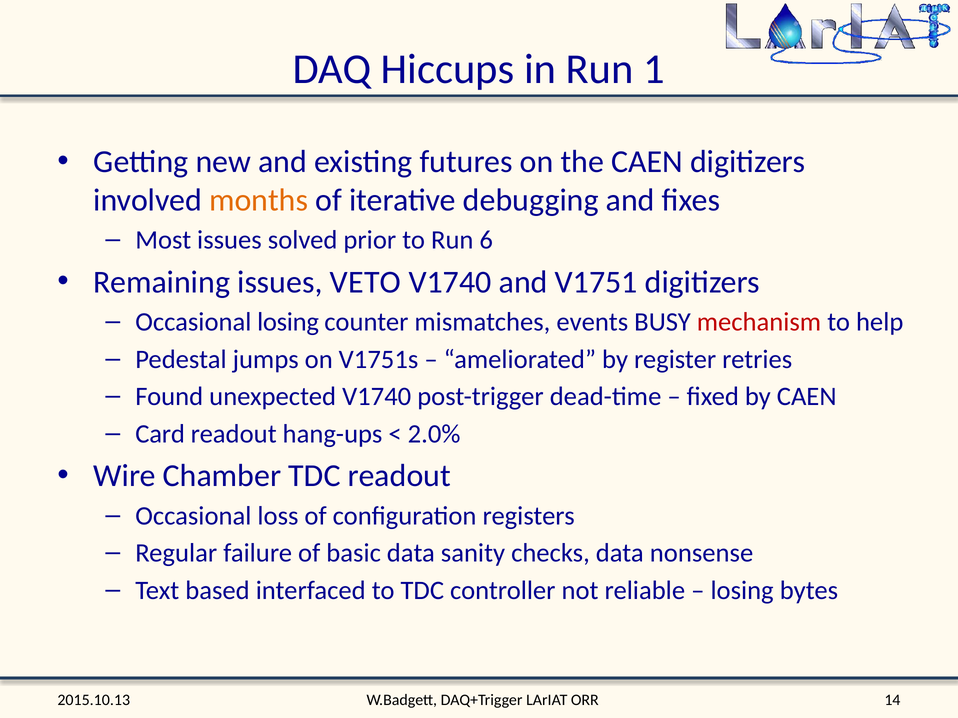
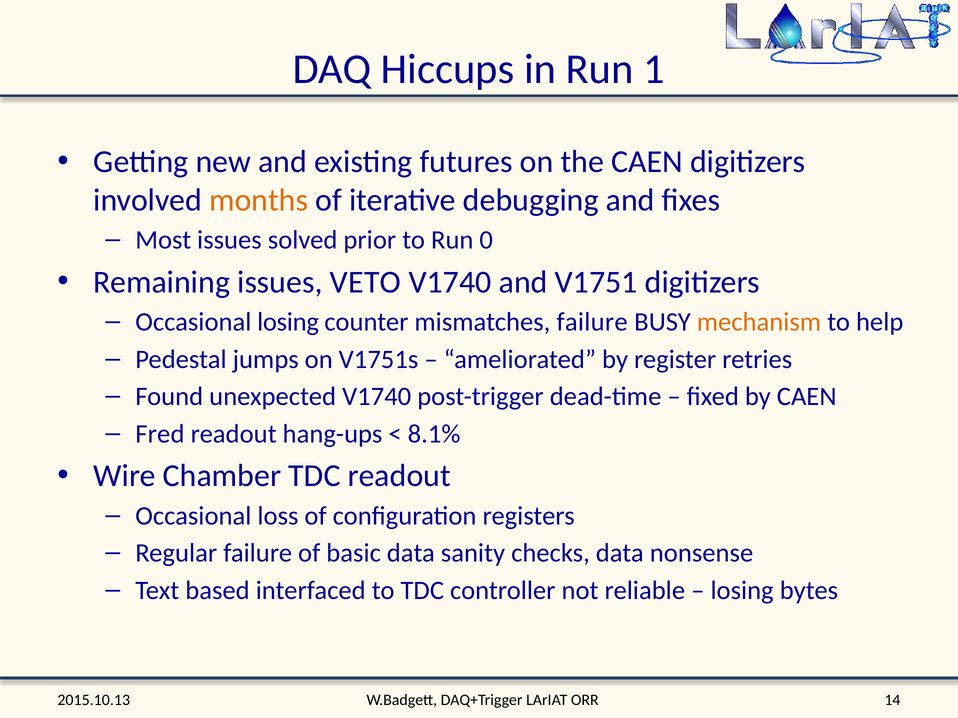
6: 6 -> 0
mismatches events: events -> failure
mechanism colour: red -> orange
Card: Card -> Fred
2.0%: 2.0% -> 8.1%
